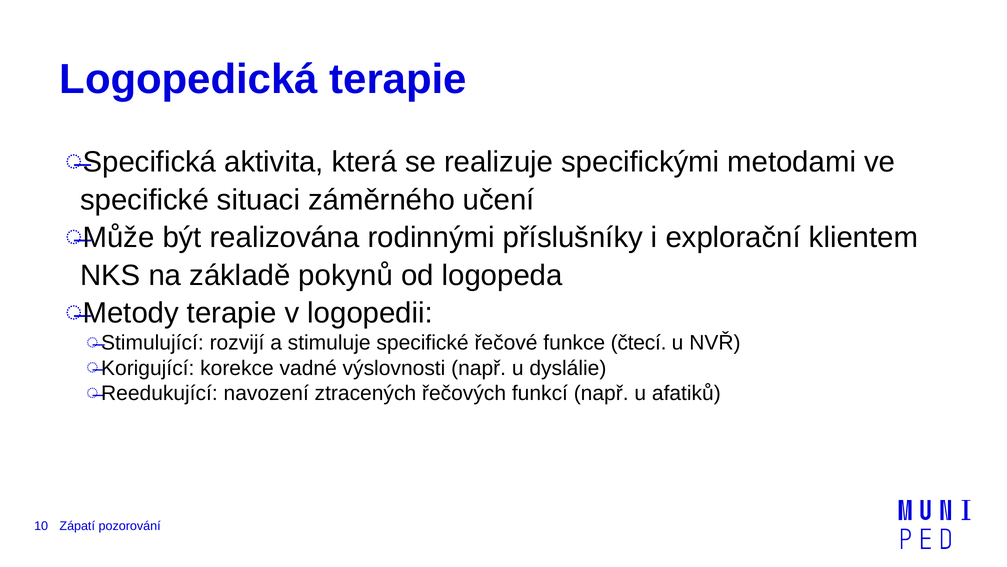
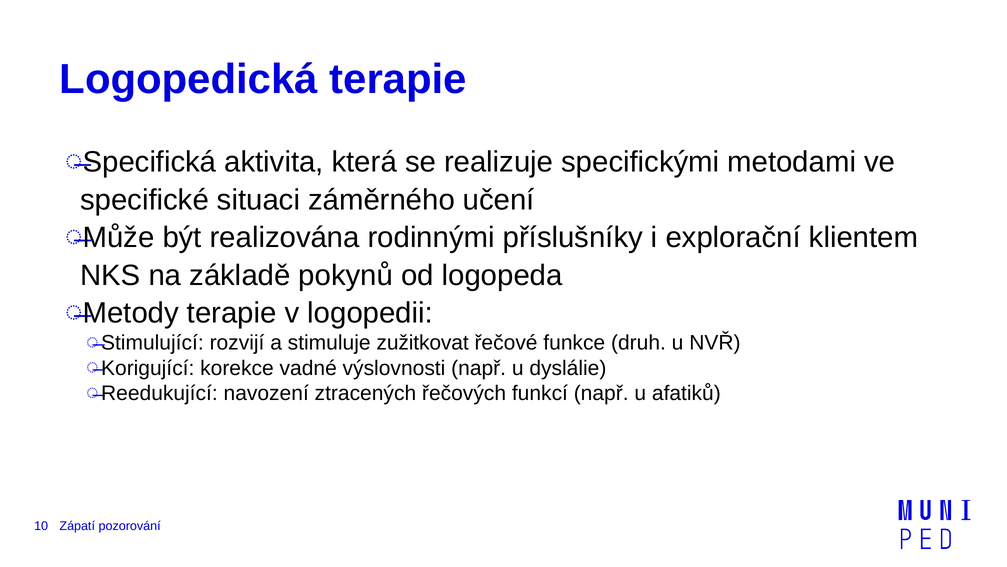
stimuluje specifické: specifické -> zužitkovat
čtecí: čtecí -> druh
